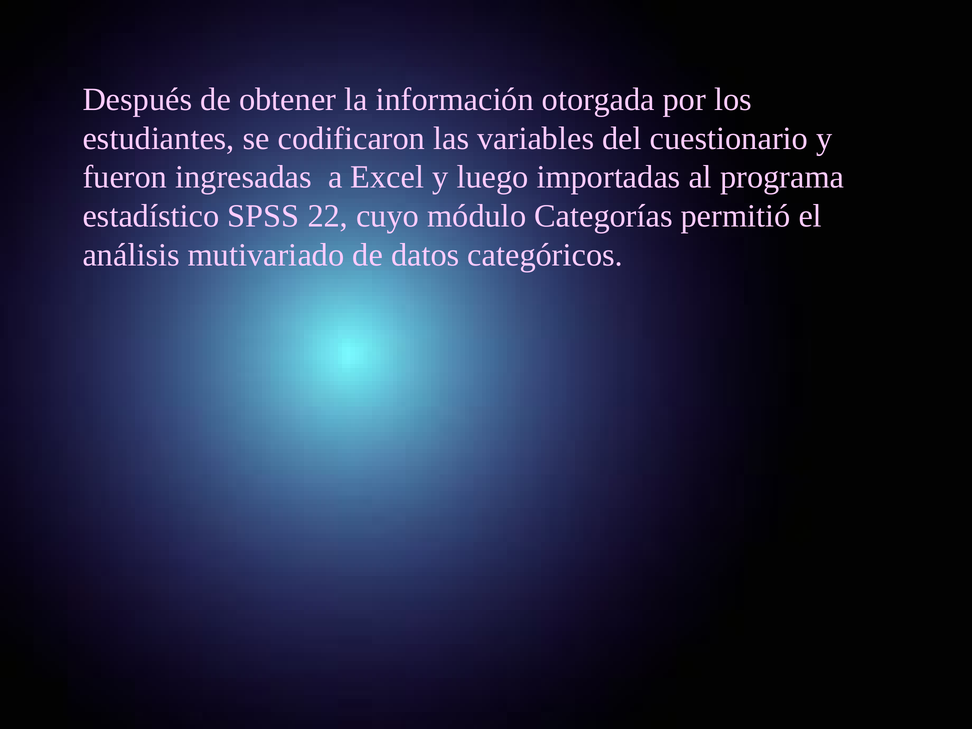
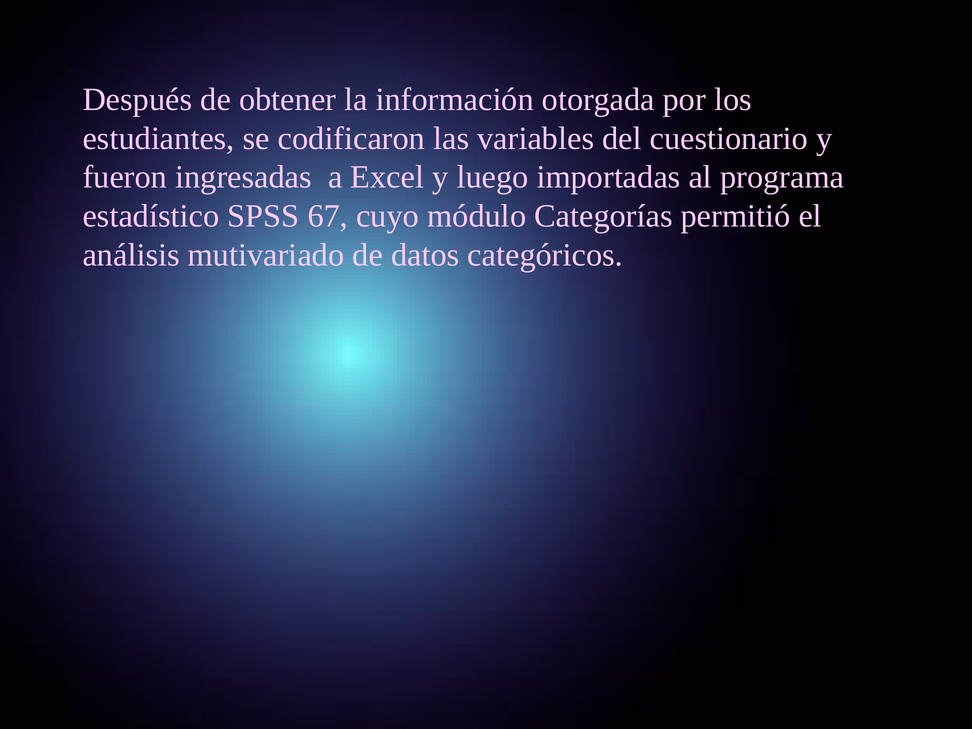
22: 22 -> 67
